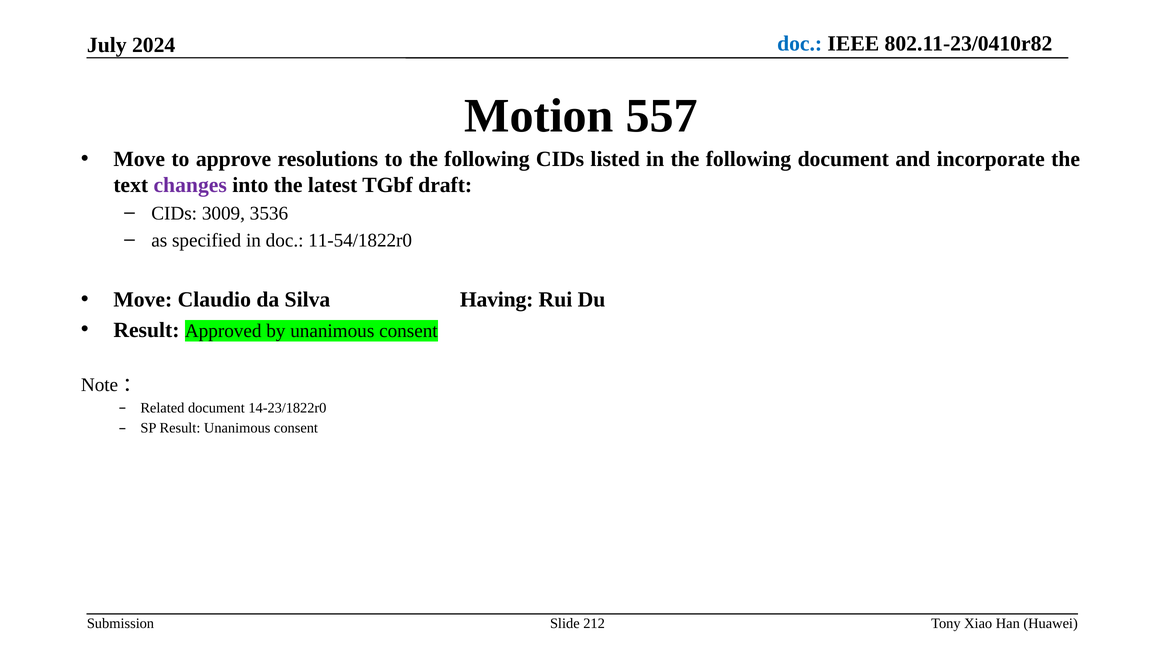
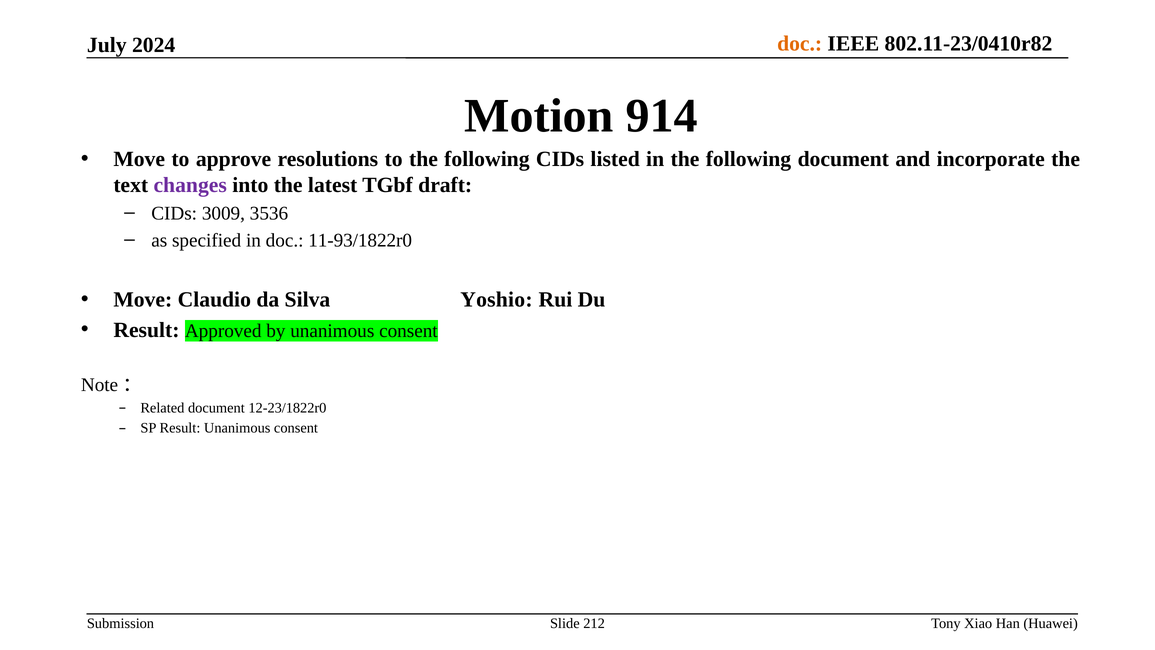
doc at (800, 44) colour: blue -> orange
557: 557 -> 914
11-54/1822r0: 11-54/1822r0 -> 11-93/1822r0
Having: Having -> Yoshio
14-23/1822r0: 14-23/1822r0 -> 12-23/1822r0
